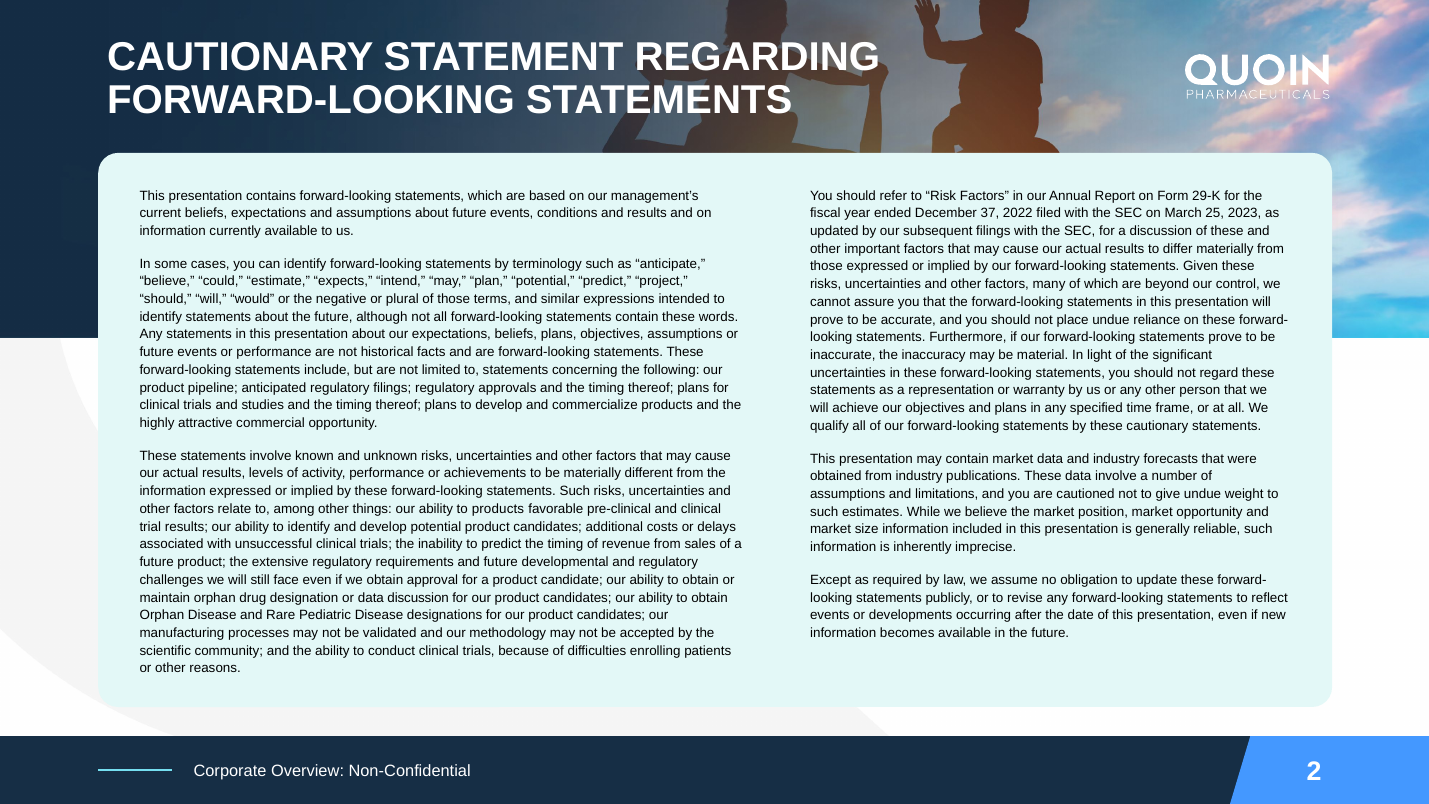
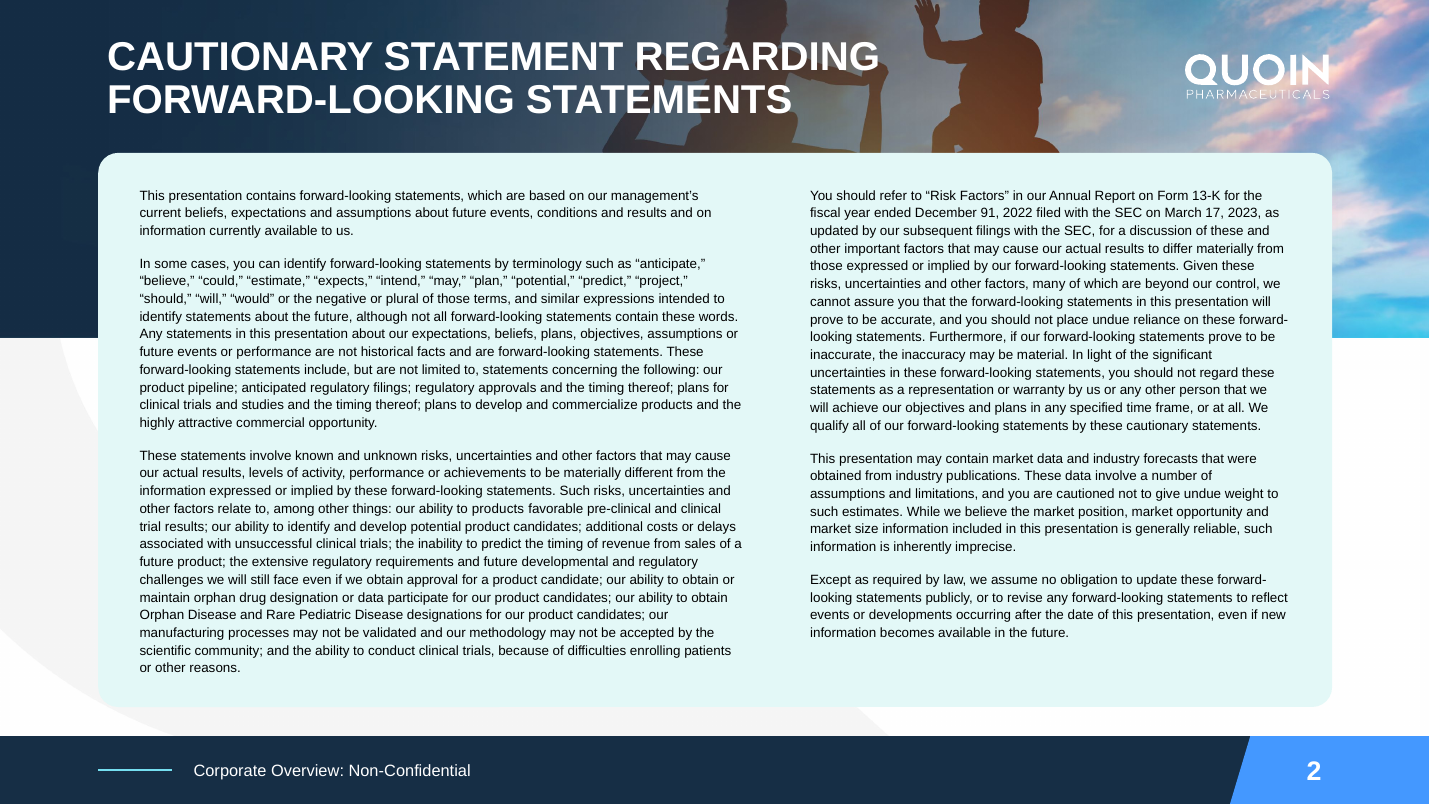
29-K: 29-K -> 13-K
37: 37 -> 91
25: 25 -> 17
data discussion: discussion -> participate
